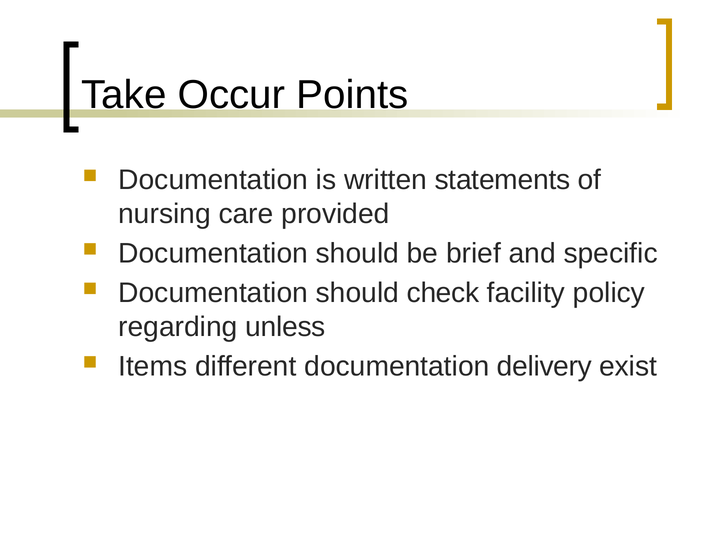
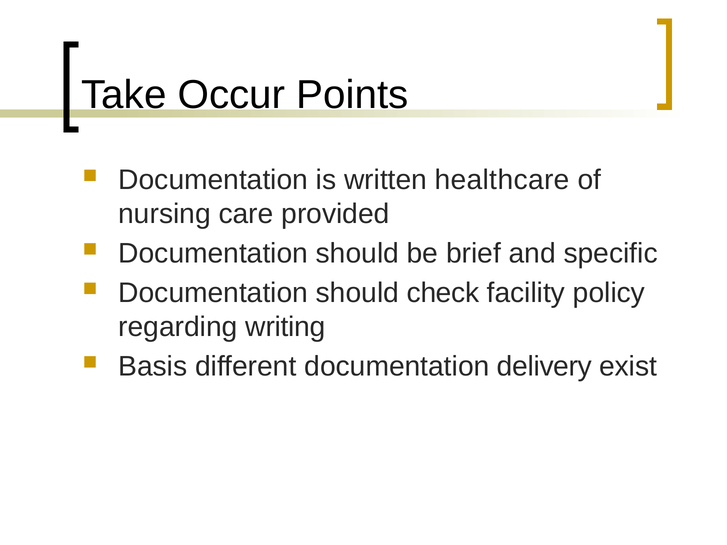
statements: statements -> healthcare
unless: unless -> writing
Items: Items -> Basis
